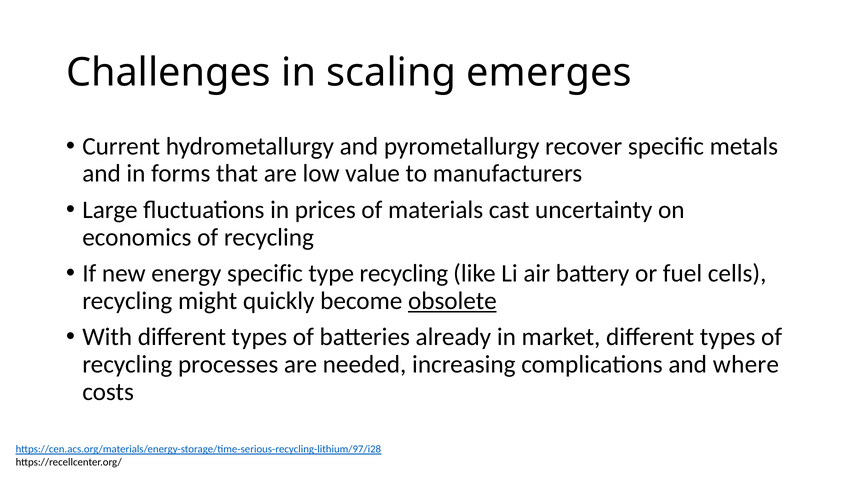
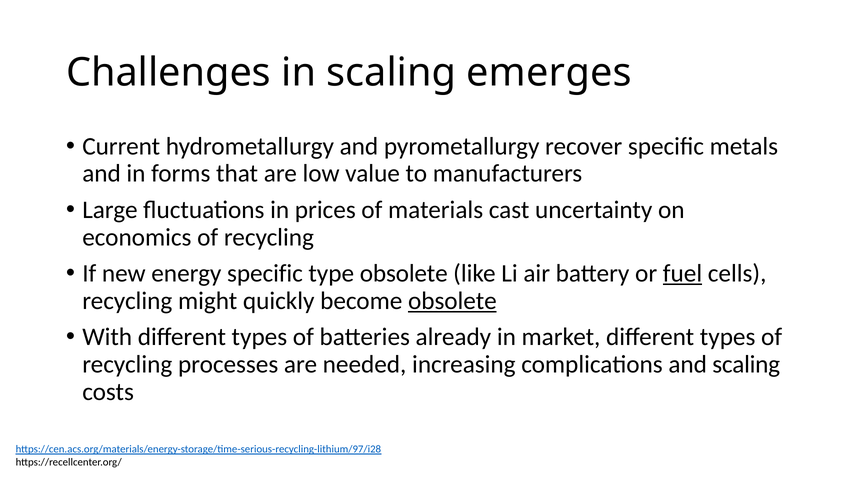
type recycling: recycling -> obsolete
fuel underline: none -> present
and where: where -> scaling
